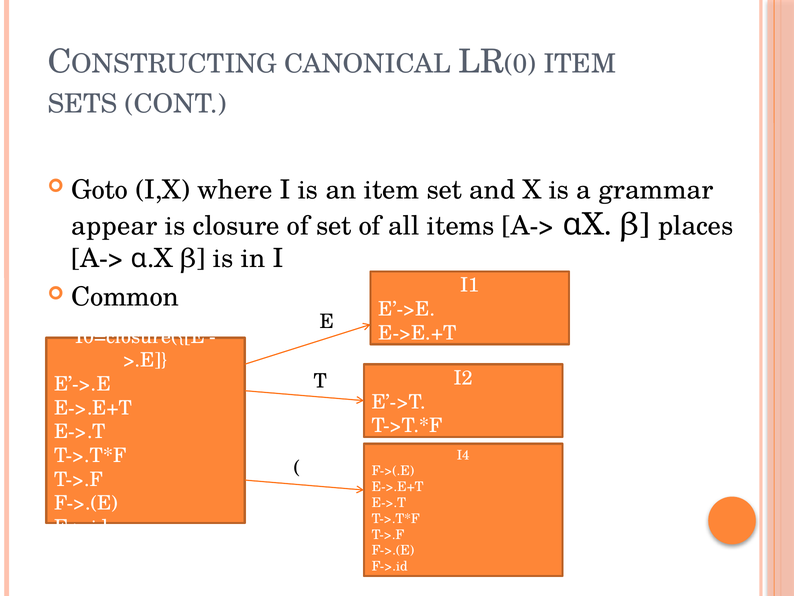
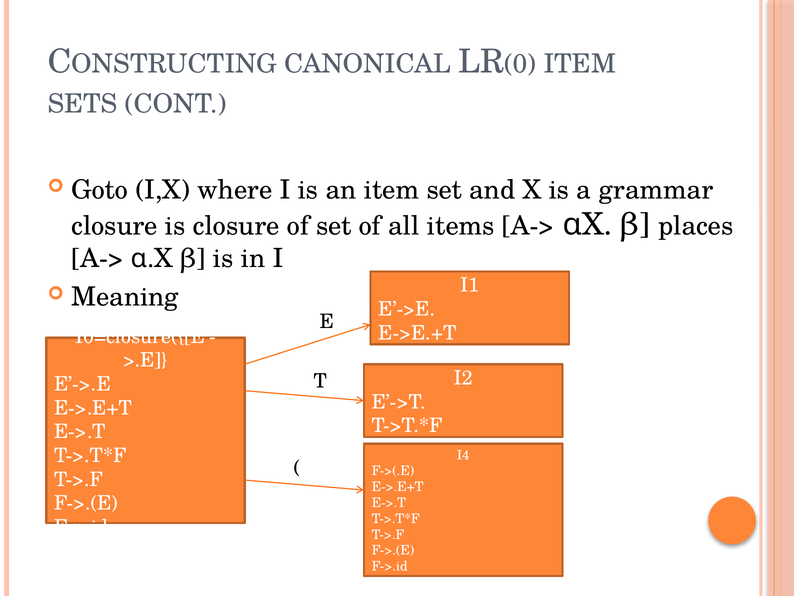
appear at (114, 226): appear -> closure
Common: Common -> Meaning
